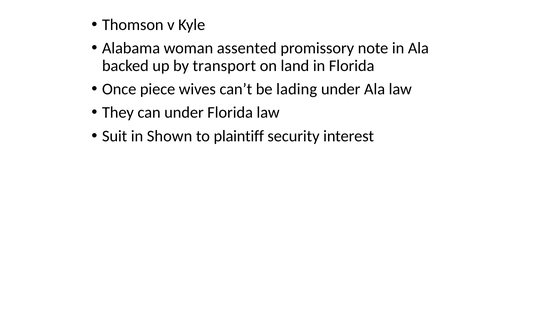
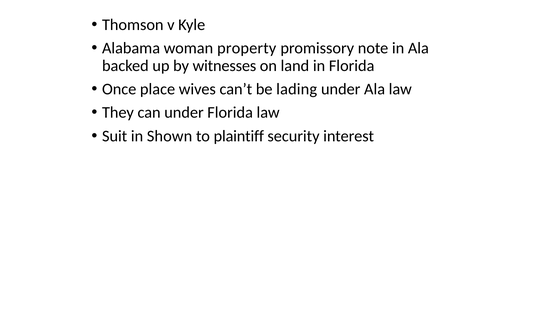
assented: assented -> property
transport: transport -> witnesses
piece: piece -> place
